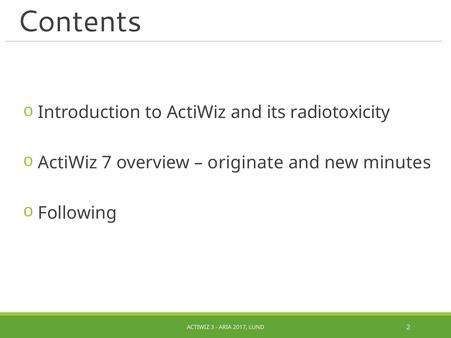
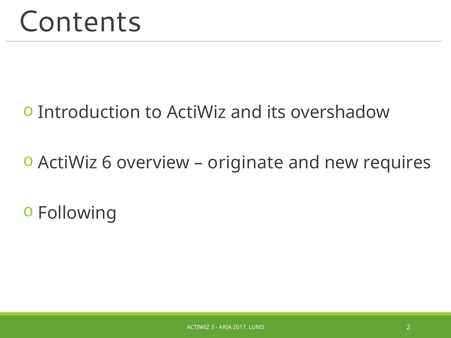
radiotoxicity: radiotoxicity -> overshadow
7: 7 -> 6
minutes: minutes -> requires
